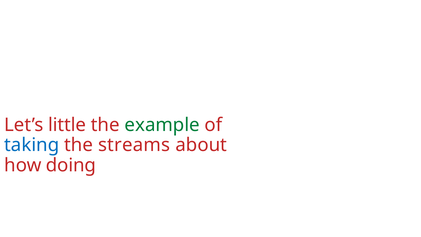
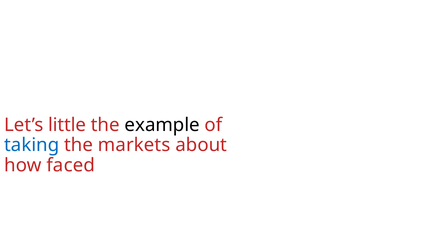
example colour: green -> black
streams: streams -> markets
doing: doing -> faced
